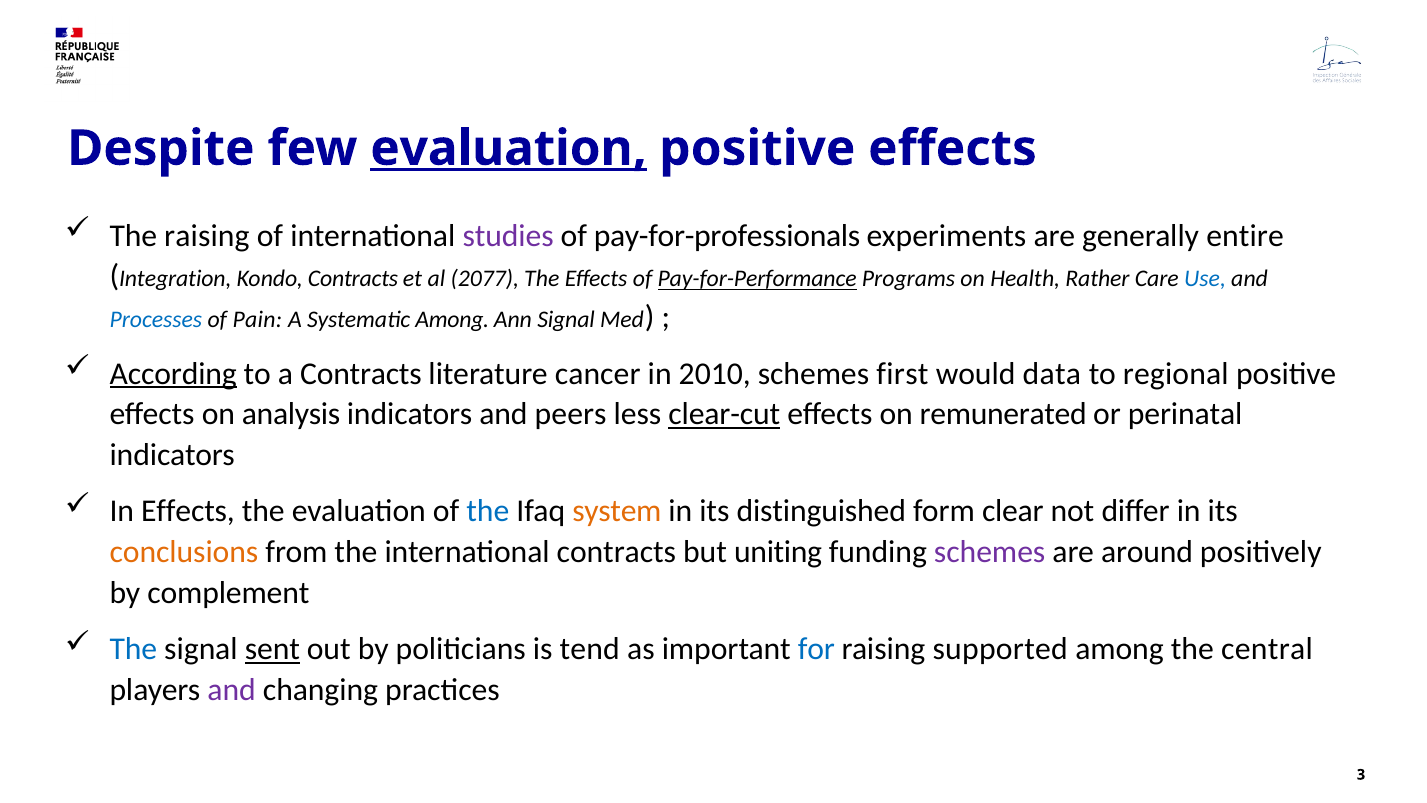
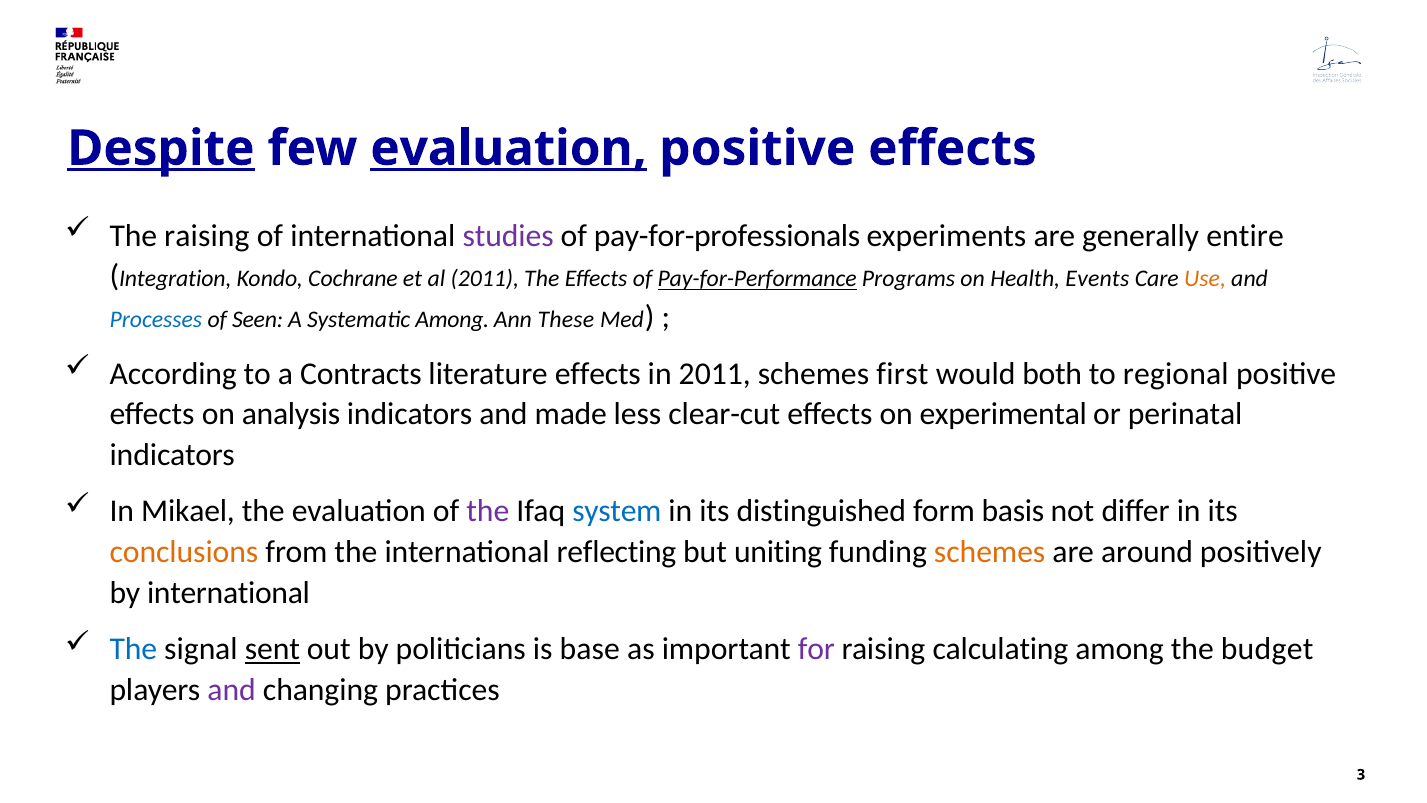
Despite underline: none -> present
Kondo Contracts: Contracts -> Cochrane
al 2077: 2077 -> 2011
Rather: Rather -> Events
Use colour: blue -> orange
Pain: Pain -> Seen
Ann Signal: Signal -> These
According underline: present -> none
literature cancer: cancer -> effects
in 2010: 2010 -> 2011
data: data -> both
peers: peers -> made
clear-cut underline: present -> none
remunerated: remunerated -> experimental
In Effects: Effects -> Mikael
the at (488, 511) colour: blue -> purple
system colour: orange -> blue
clear: clear -> basis
international contracts: contracts -> reflecting
schemes at (990, 552) colour: purple -> orange
by complement: complement -> international
tend: tend -> base
for colour: blue -> purple
supported: supported -> calculating
central: central -> budget
